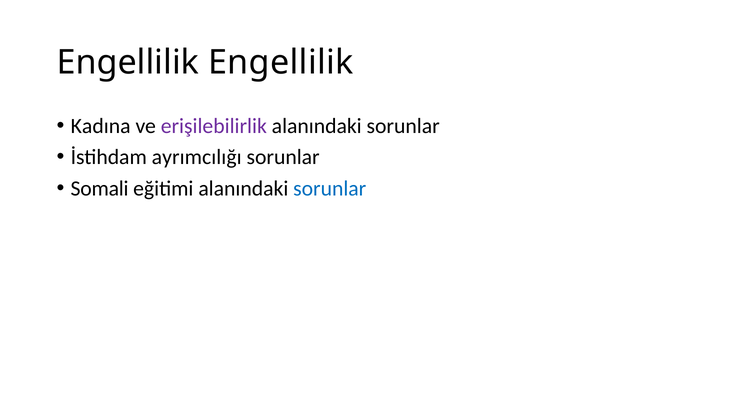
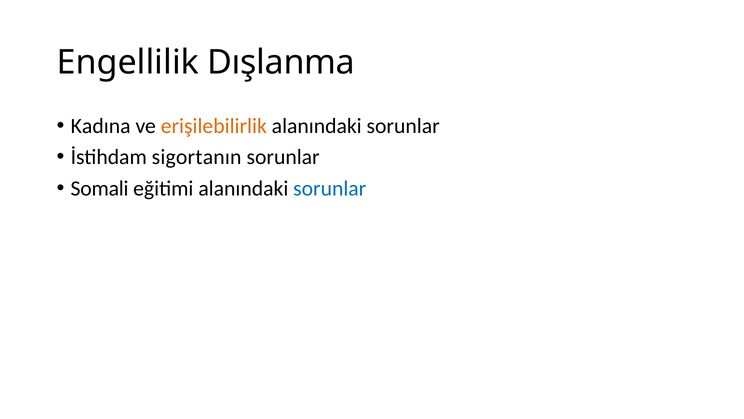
Engellilik Engellilik: Engellilik -> Dışlanma
erişilebilirlik colour: purple -> orange
ayrımcılığı: ayrımcılığı -> sigortanın
